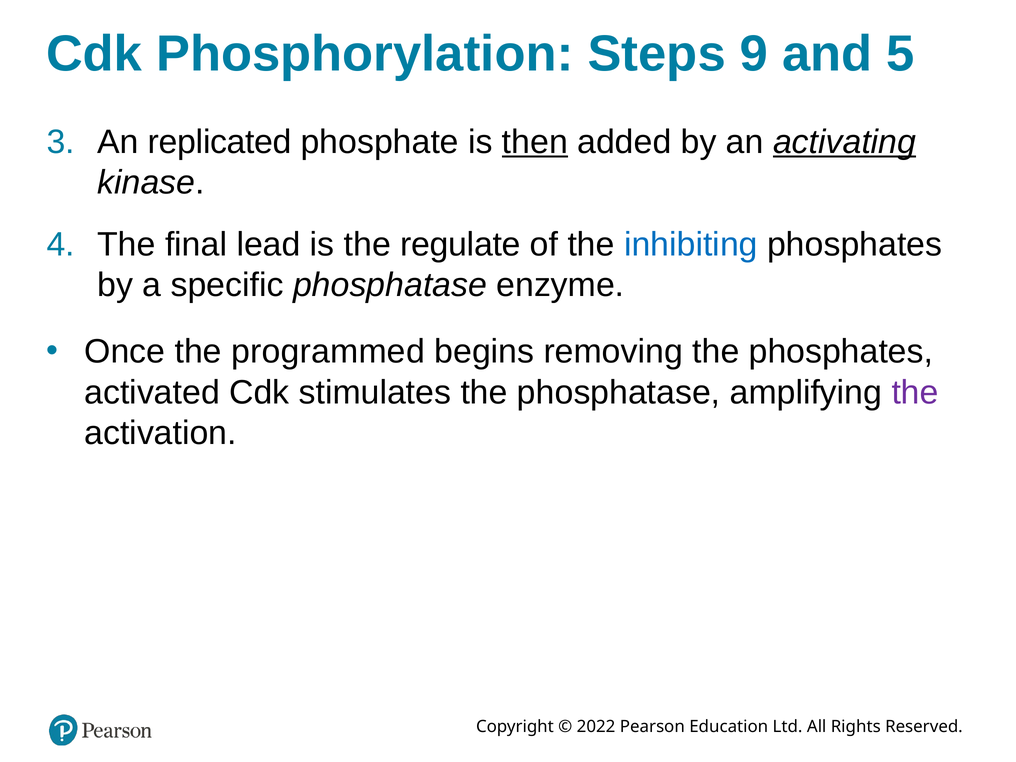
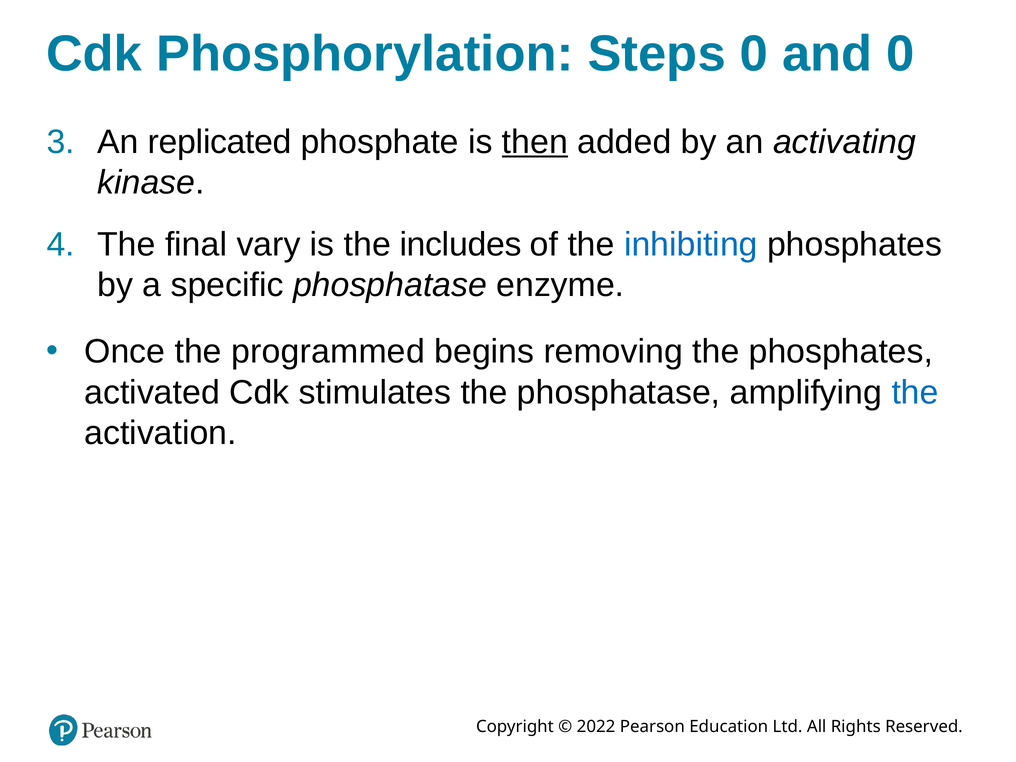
Steps 9: 9 -> 0
and 5: 5 -> 0
activating underline: present -> none
lead: lead -> vary
regulate: regulate -> includes
the at (915, 392) colour: purple -> blue
